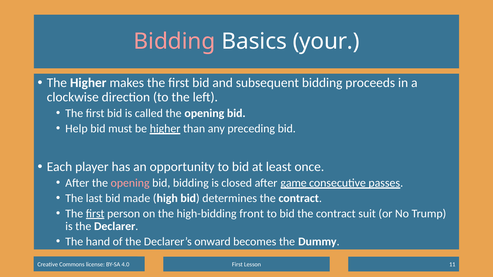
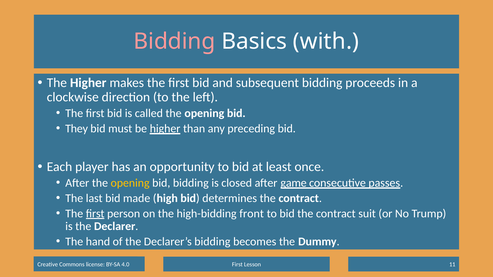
your: your -> with
Help: Help -> They
opening at (130, 183) colour: pink -> yellow
Declarer’s onward: onward -> bidding
